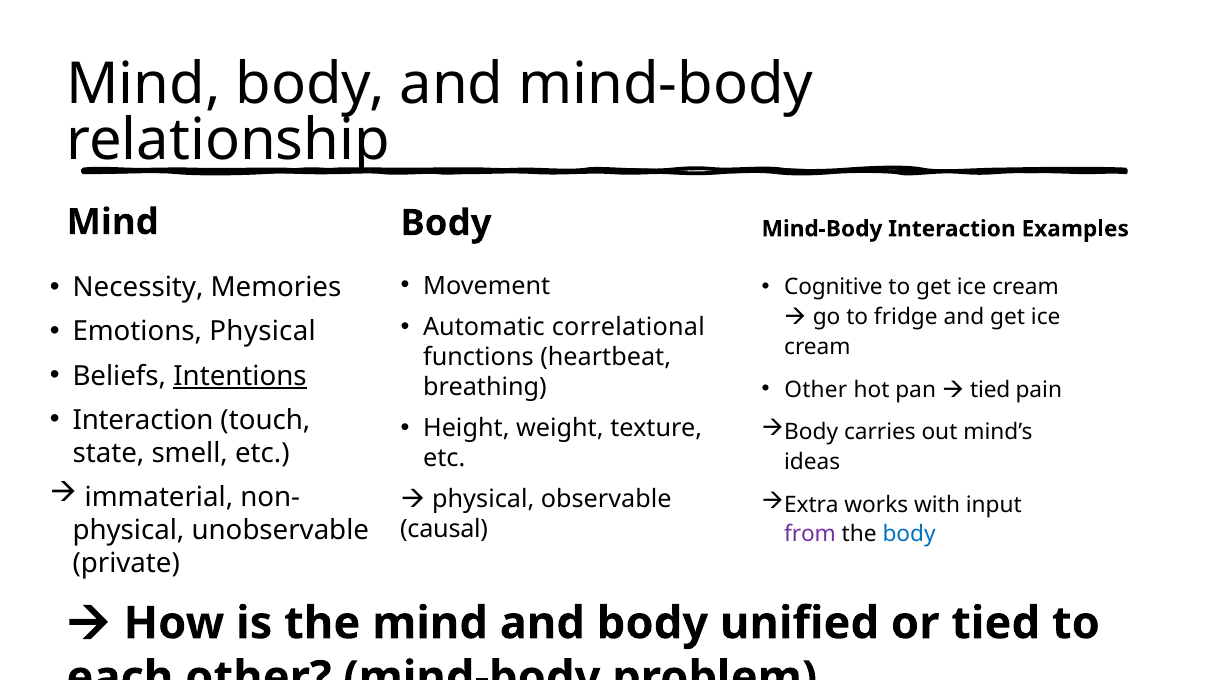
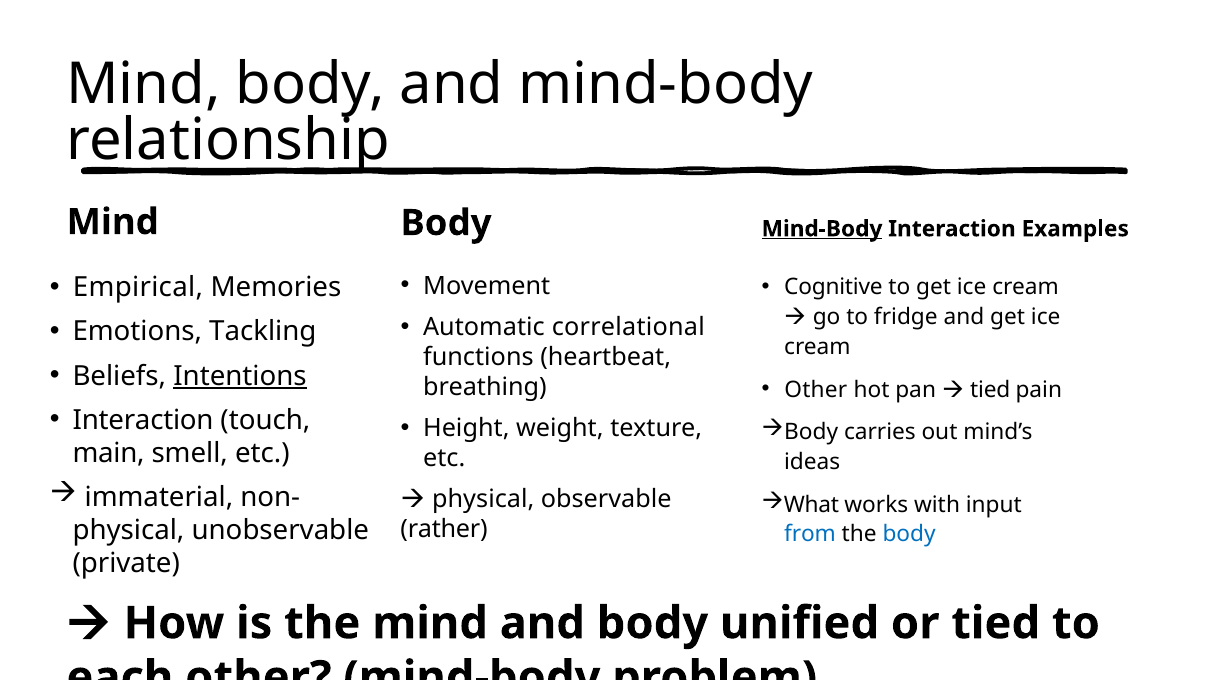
Mind-Body at (822, 229) underline: none -> present
Necessity: Necessity -> Empirical
Emotions Physical: Physical -> Tackling
state: state -> main
Extra: Extra -> What
causal: causal -> rather
from colour: purple -> blue
